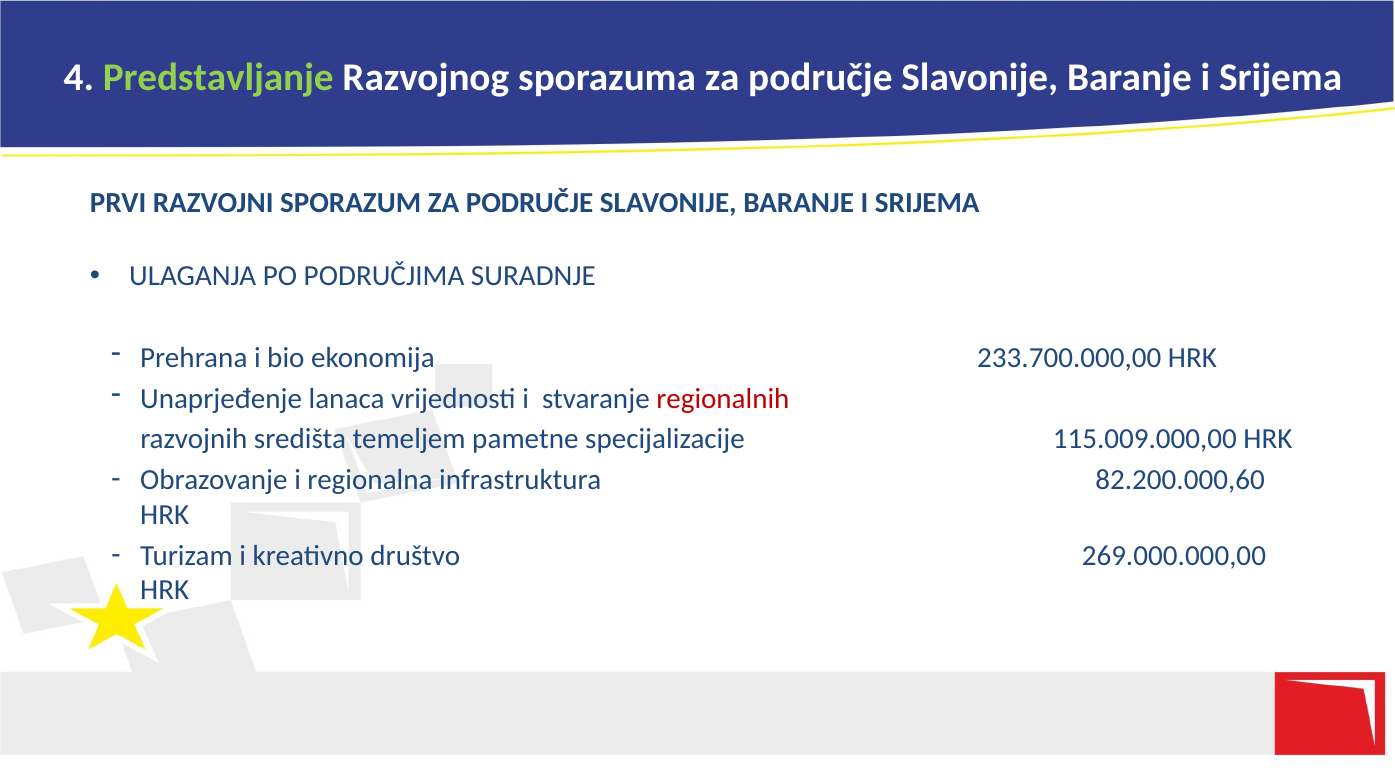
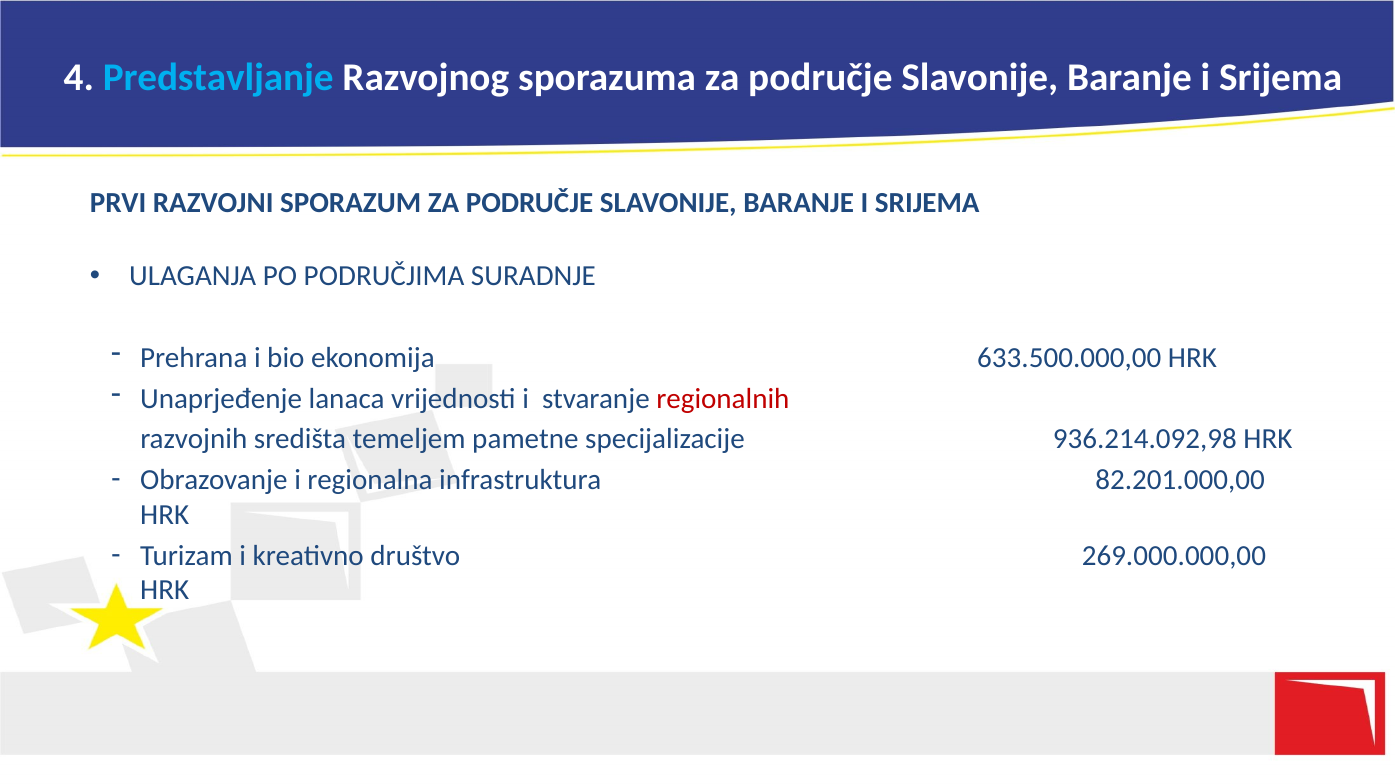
Predstavljanje colour: light green -> light blue
233.700.000,00: 233.700.000,00 -> 633.500.000,00
115.009.000,00: 115.009.000,00 -> 936.214.092,98
82.200.000,60: 82.200.000,60 -> 82.201.000,00
